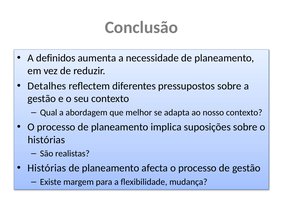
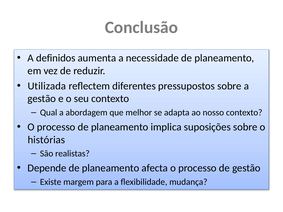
Detalhes: Detalhes -> Utilizada
Histórias at (47, 168): Histórias -> Depende
